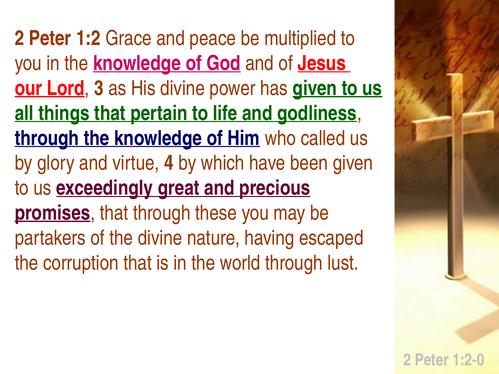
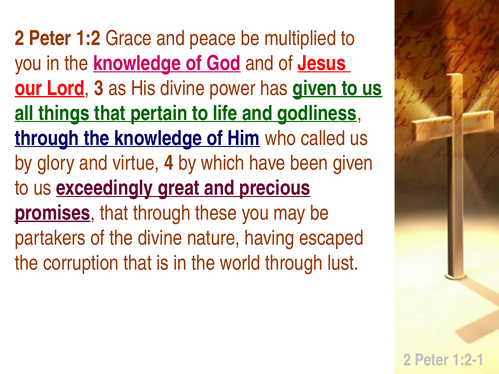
1:2-0: 1:2-0 -> 1:2-1
